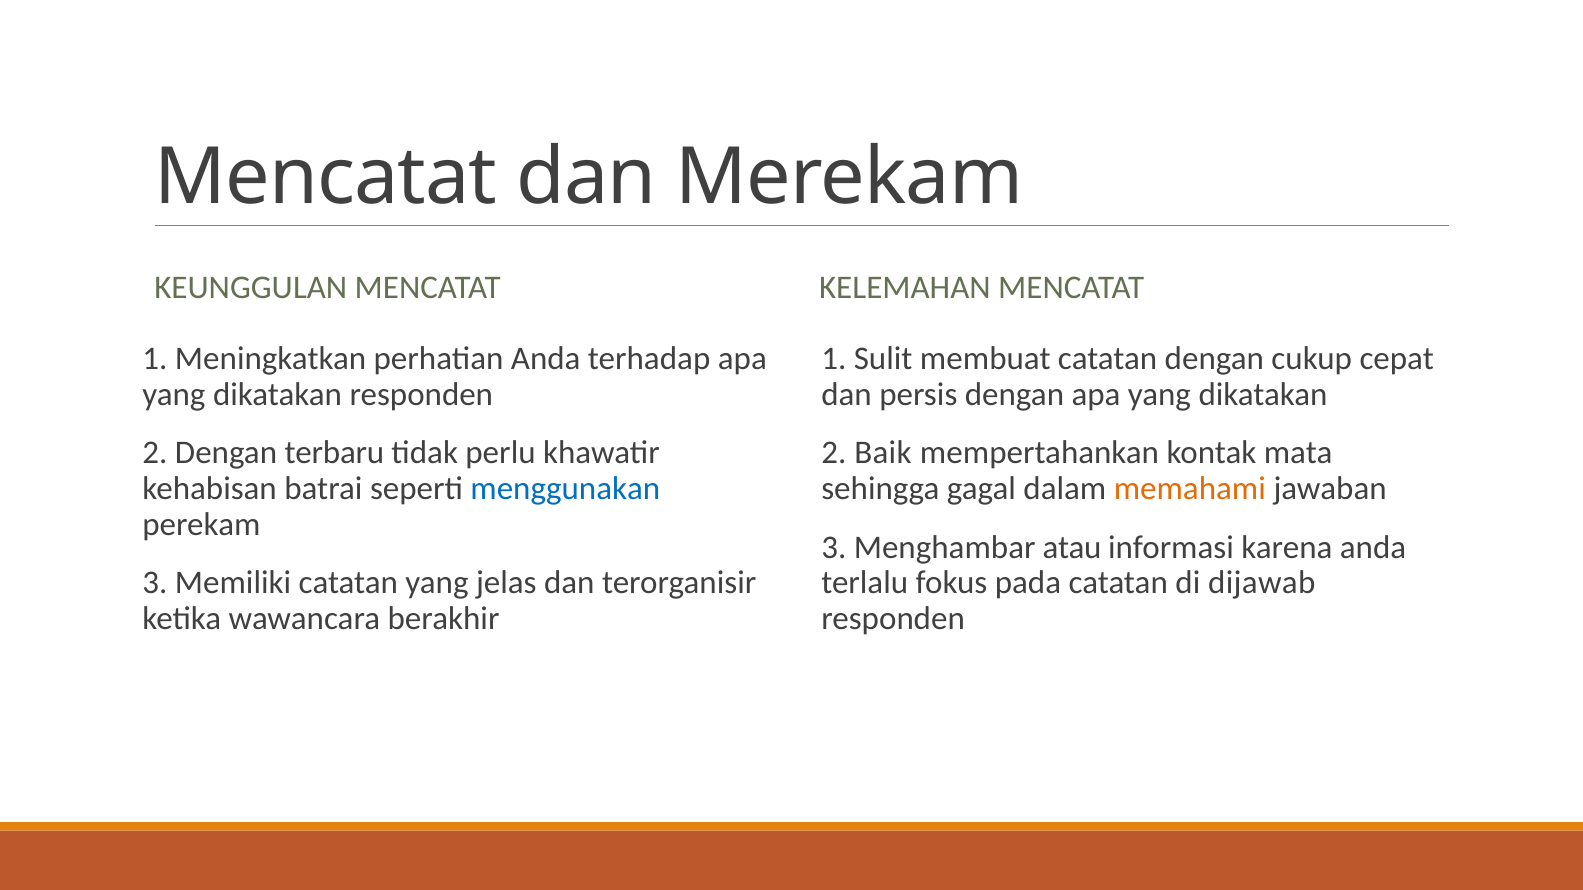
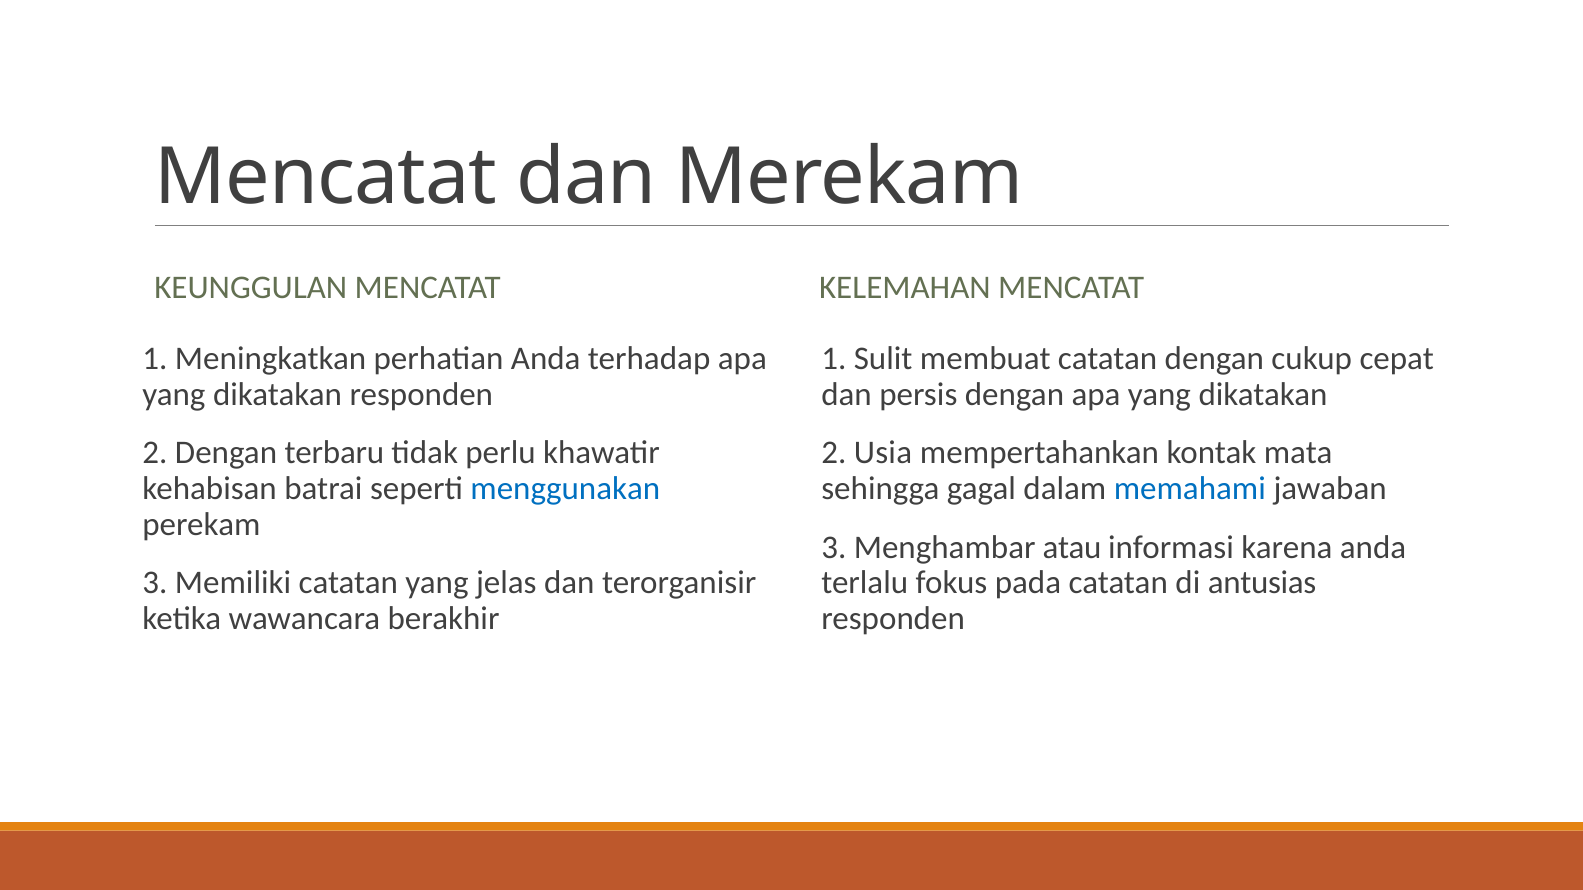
Baik: Baik -> Usia
memahami colour: orange -> blue
dijawab: dijawab -> antusias
